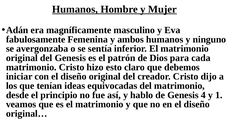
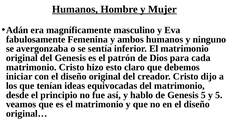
Genesis 4: 4 -> 5
y 1: 1 -> 5
